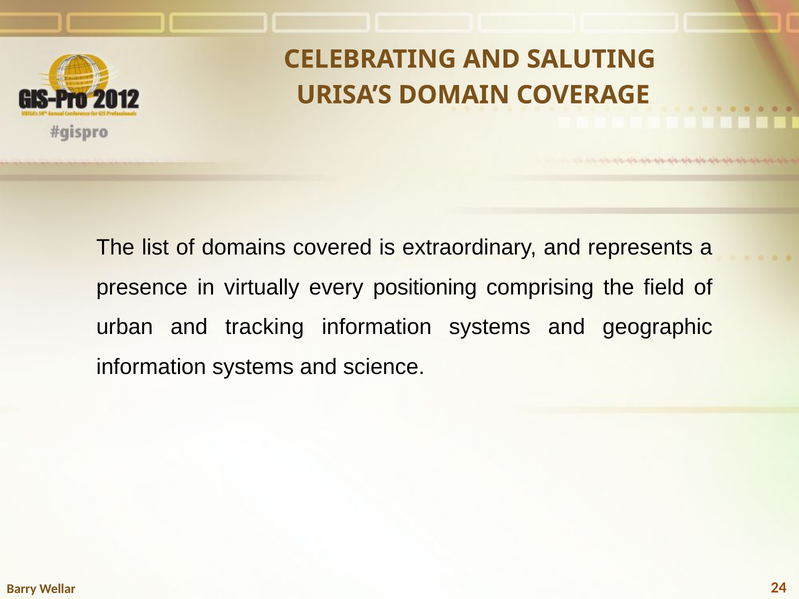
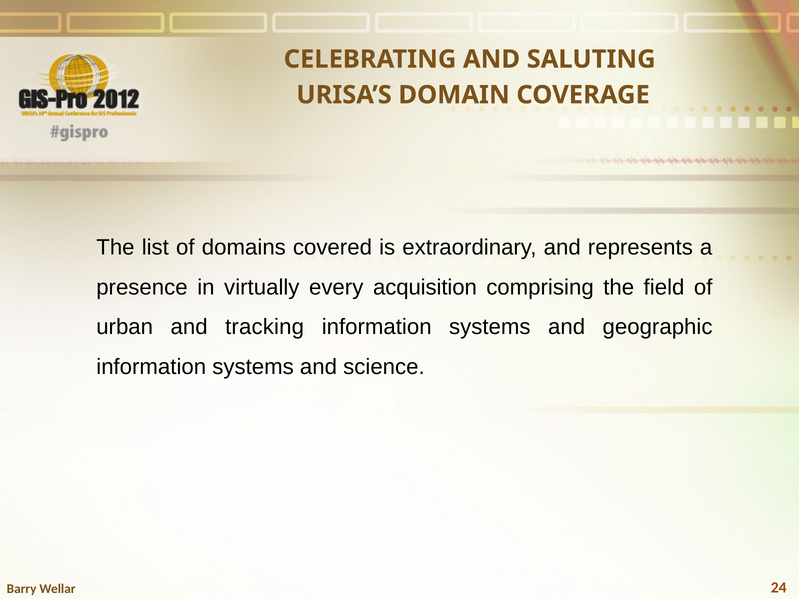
positioning: positioning -> acquisition
